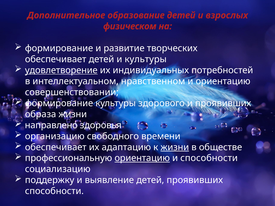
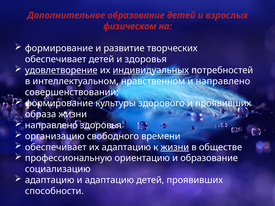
и культуры: культуры -> здоровья
индивидуальных underline: none -> present
и ориентацию: ориентацию -> направлено
ориентацию at (142, 158) underline: present -> none
и способности: способности -> образование
поддержку at (50, 180): поддержку -> адаптацию
и выявление: выявление -> адаптацию
